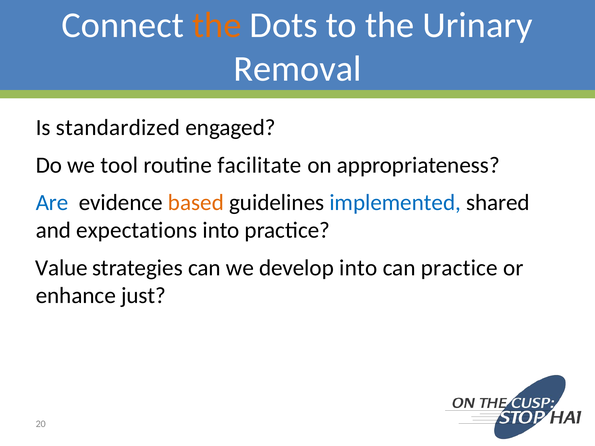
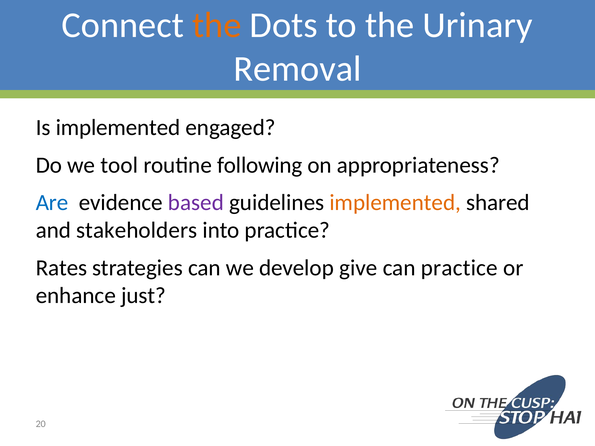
Is standardized: standardized -> implemented
facilitate: facilitate -> following
based colour: orange -> purple
implemented at (395, 203) colour: blue -> orange
expectations: expectations -> stakeholders
Value: Value -> Rates
develop into: into -> give
